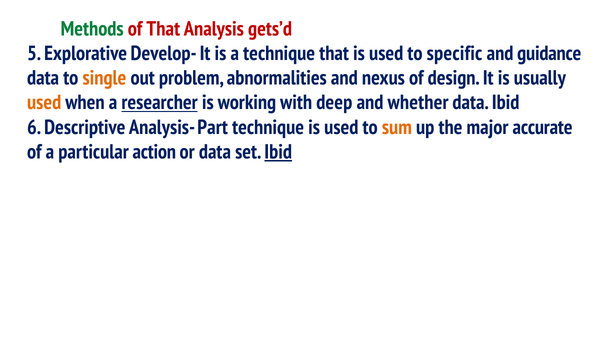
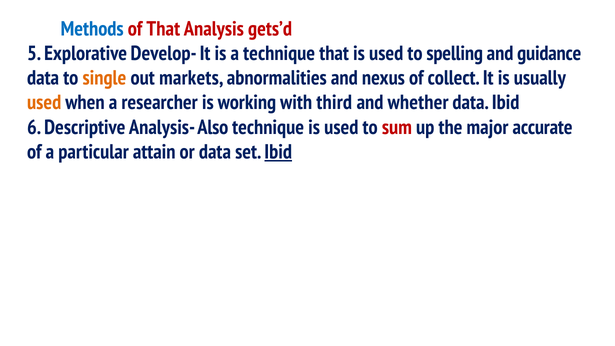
Methods colour: green -> blue
specific: specific -> spelling
problem: problem -> markets
design: design -> collect
researcher underline: present -> none
deep: deep -> third
Part: Part -> Also
sum colour: orange -> red
action: action -> attain
